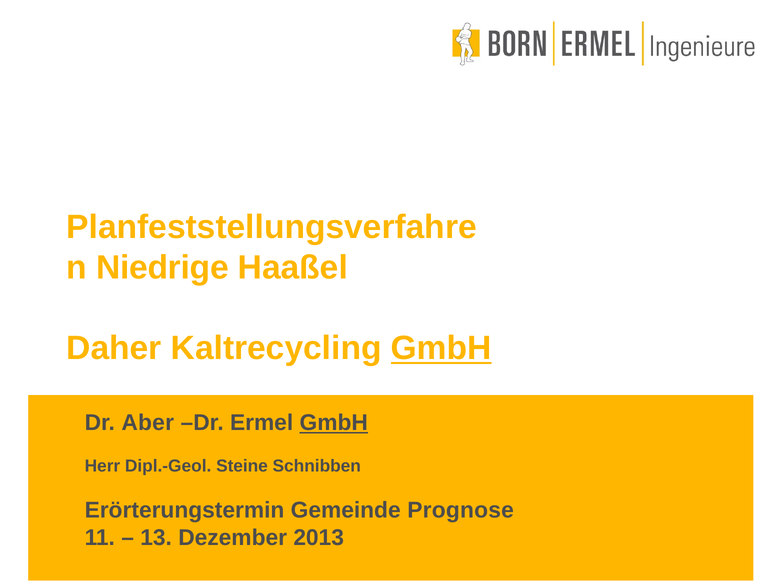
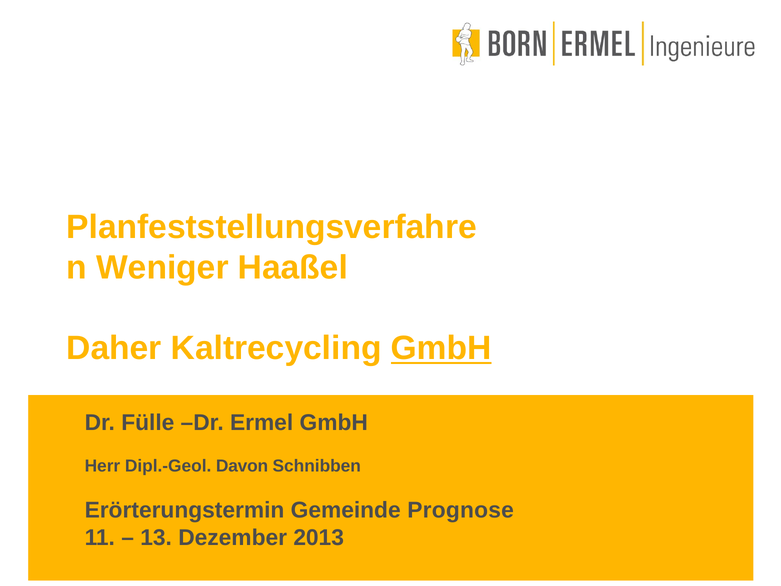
Niedrige: Niedrige -> Weniger
Aber: Aber -> Fülle
GmbH at (334, 423) underline: present -> none
Steine: Steine -> Davon
